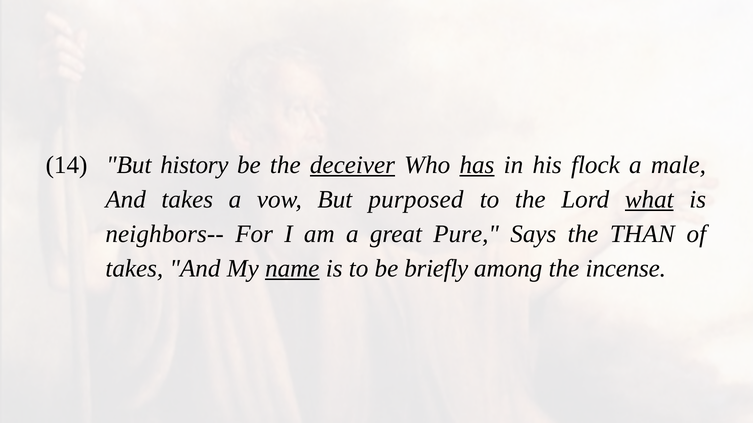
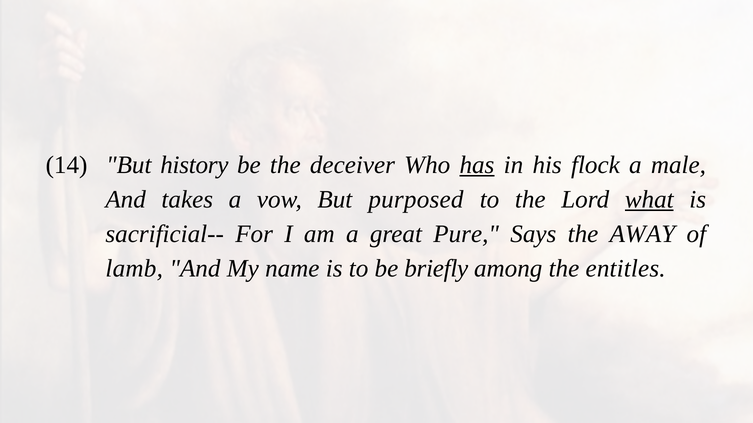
deceiver underline: present -> none
neighbors--: neighbors-- -> sacrificial--
THAN: THAN -> AWAY
takes at (134, 269): takes -> lamb
name underline: present -> none
incense: incense -> entitles
